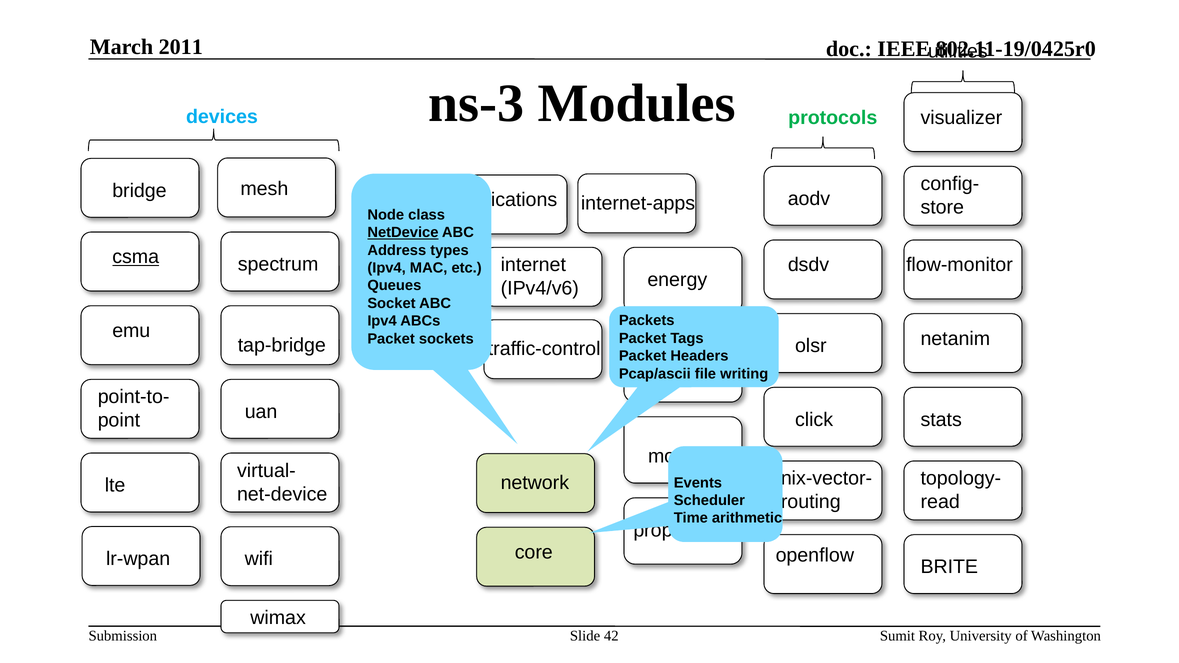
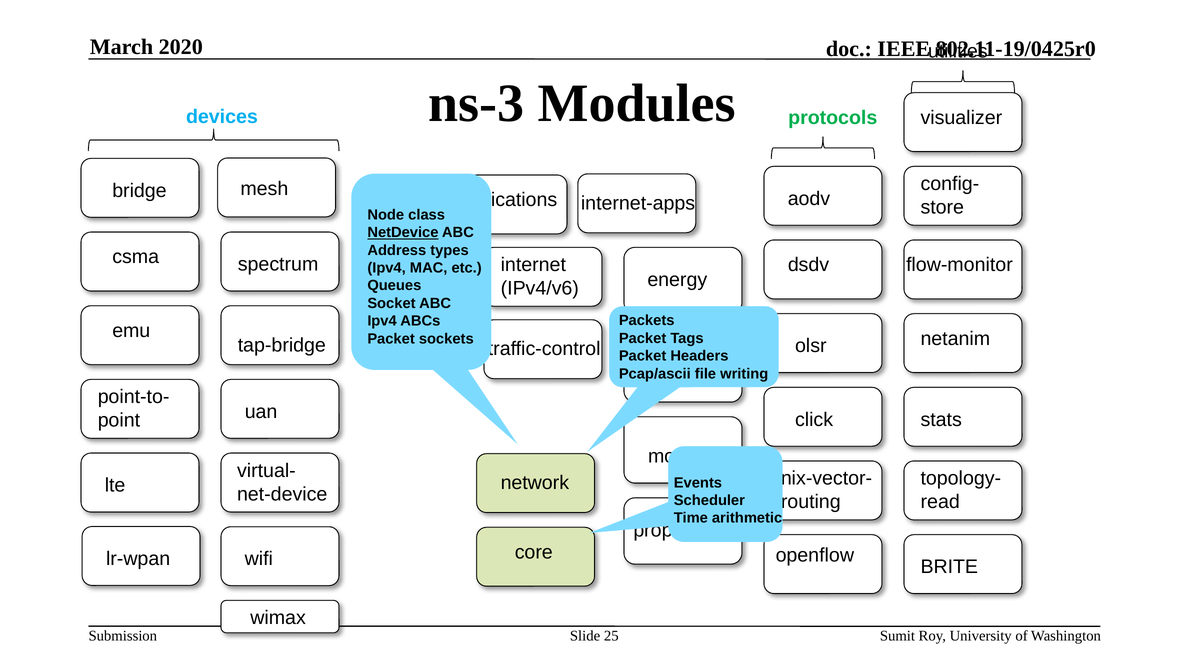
2011: 2011 -> 2020
csma underline: present -> none
42: 42 -> 25
